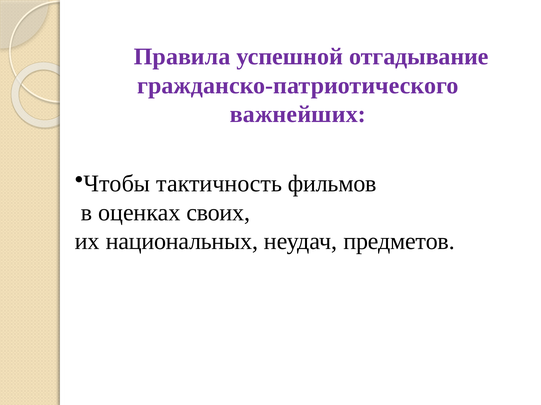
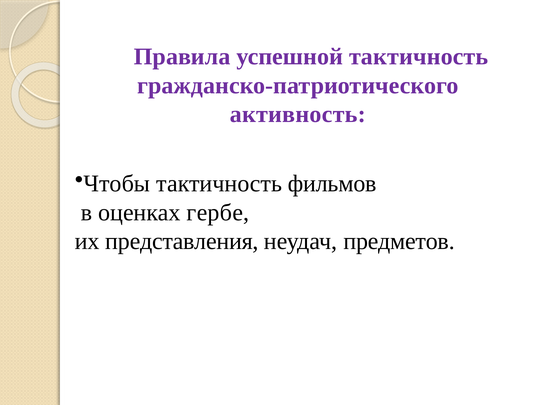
успешной отгадывание: отгадывание -> тактичность
важнейших: важнейших -> активность
своих: своих -> гербе
национальных: национальных -> представления
